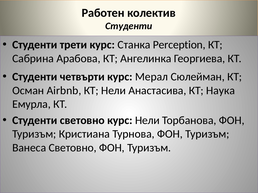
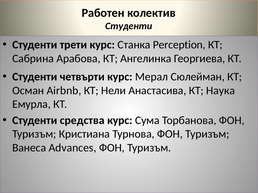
Студенти световно: световно -> средства
курс Нели: Нели -> Сума
Ванеса Световно: Световно -> Advances
